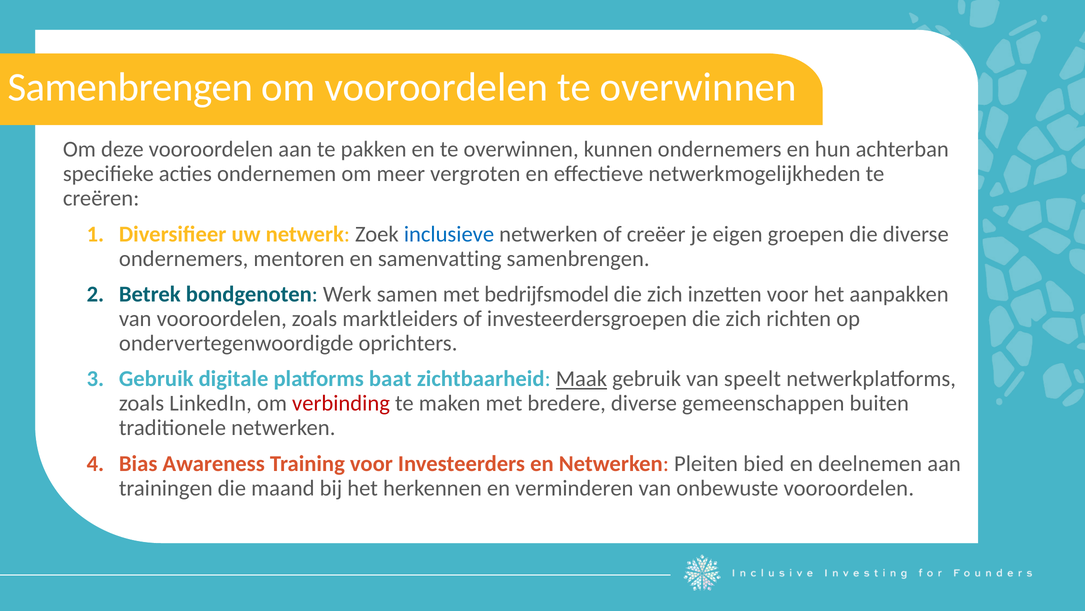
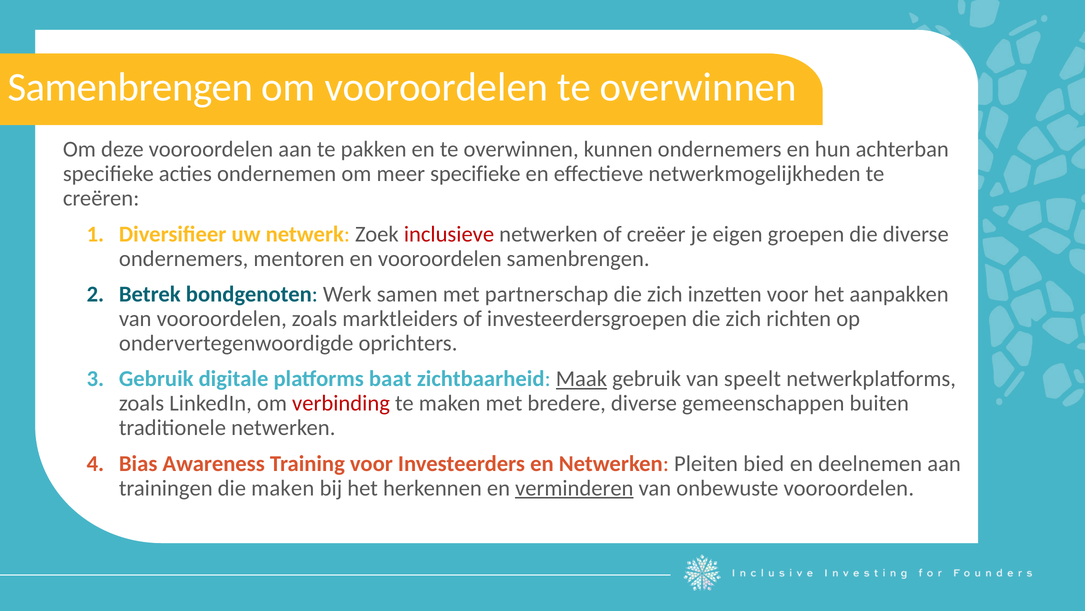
meer vergroten: vergroten -> specifieke
inclusieve colour: blue -> red
en samenvatting: samenvatting -> vooroordelen
bedrijfsmodel: bedrijfsmodel -> partnerschap
die maand: maand -> maken
verminderen underline: none -> present
